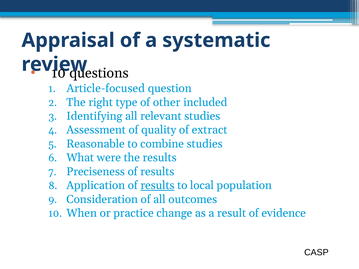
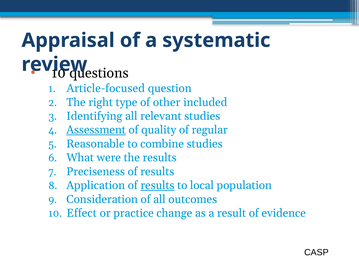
Assessment underline: none -> present
extract: extract -> regular
When: When -> Effect
